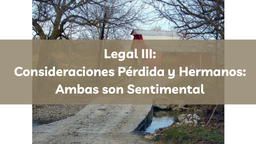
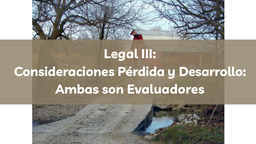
Hermanos: Hermanos -> Desarrollo
Sentimental: Sentimental -> Evaluadores
